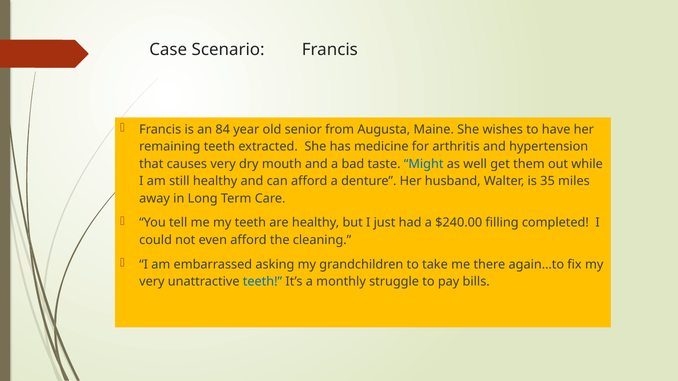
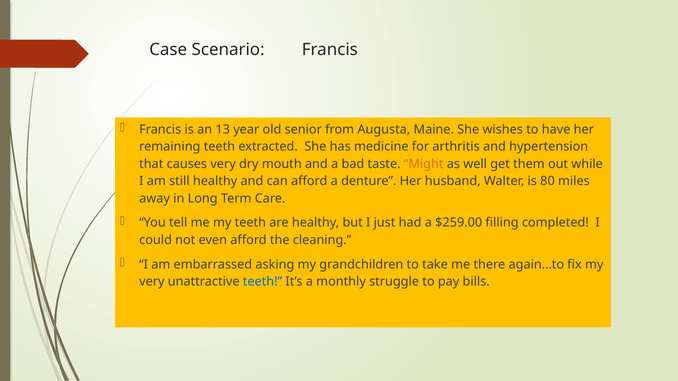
84: 84 -> 13
Might colour: blue -> orange
35: 35 -> 80
$240.00: $240.00 -> $259.00
